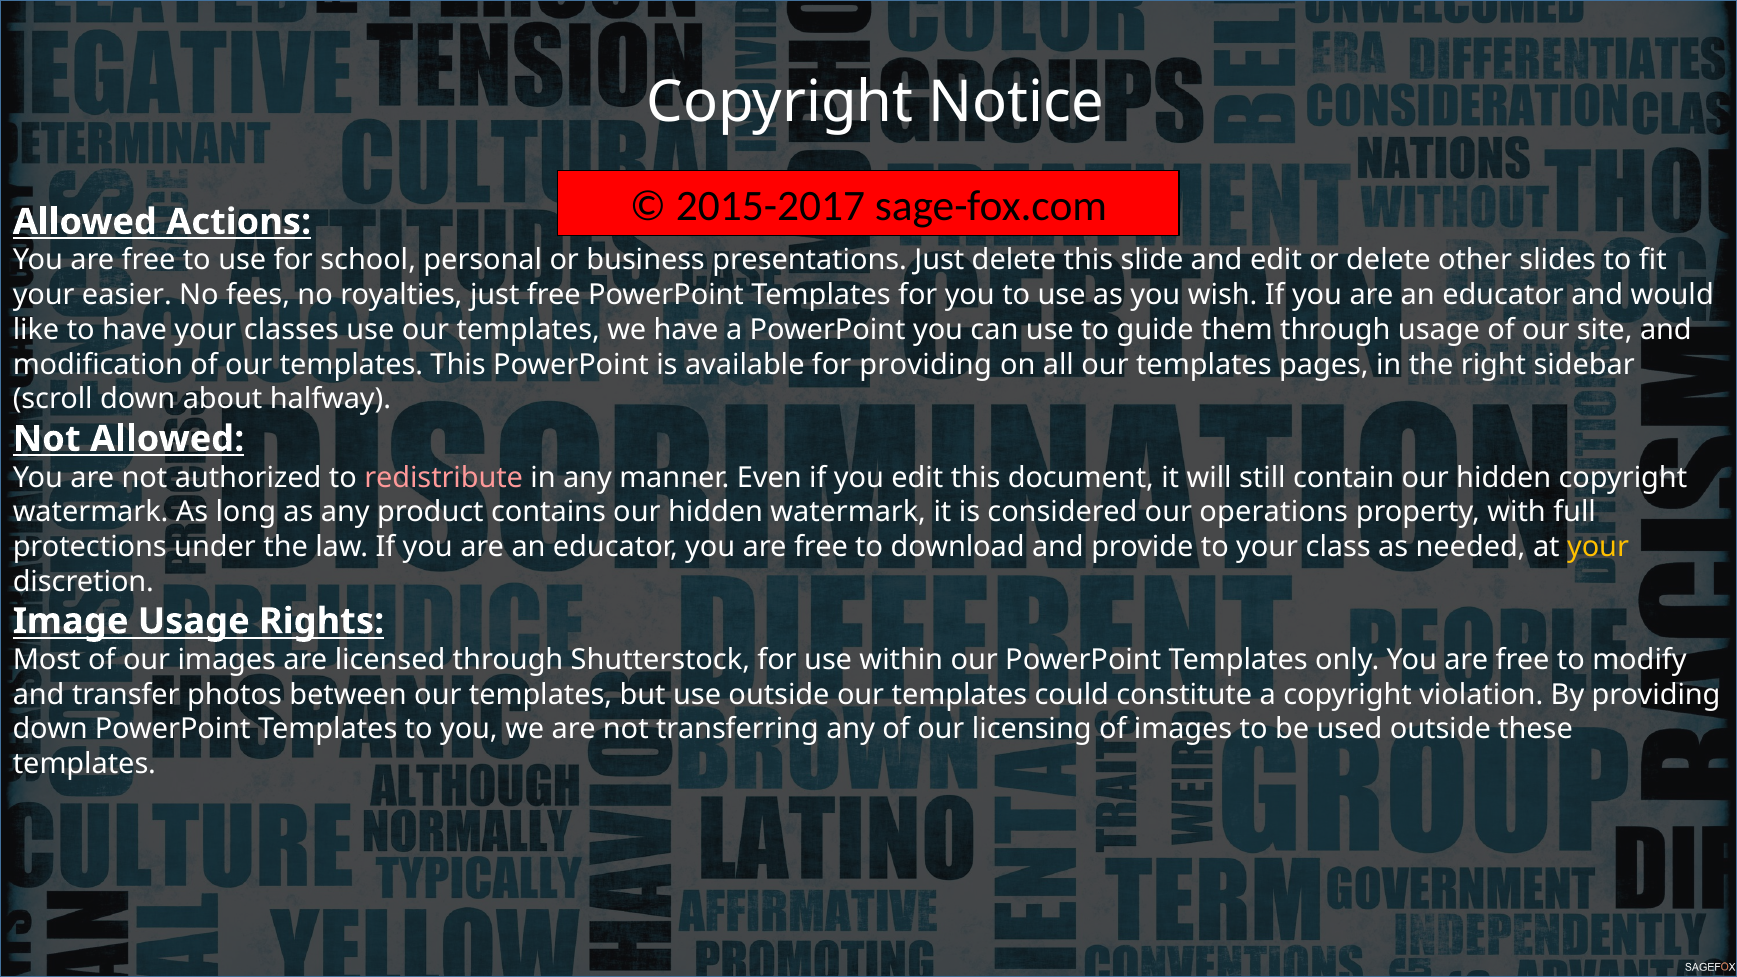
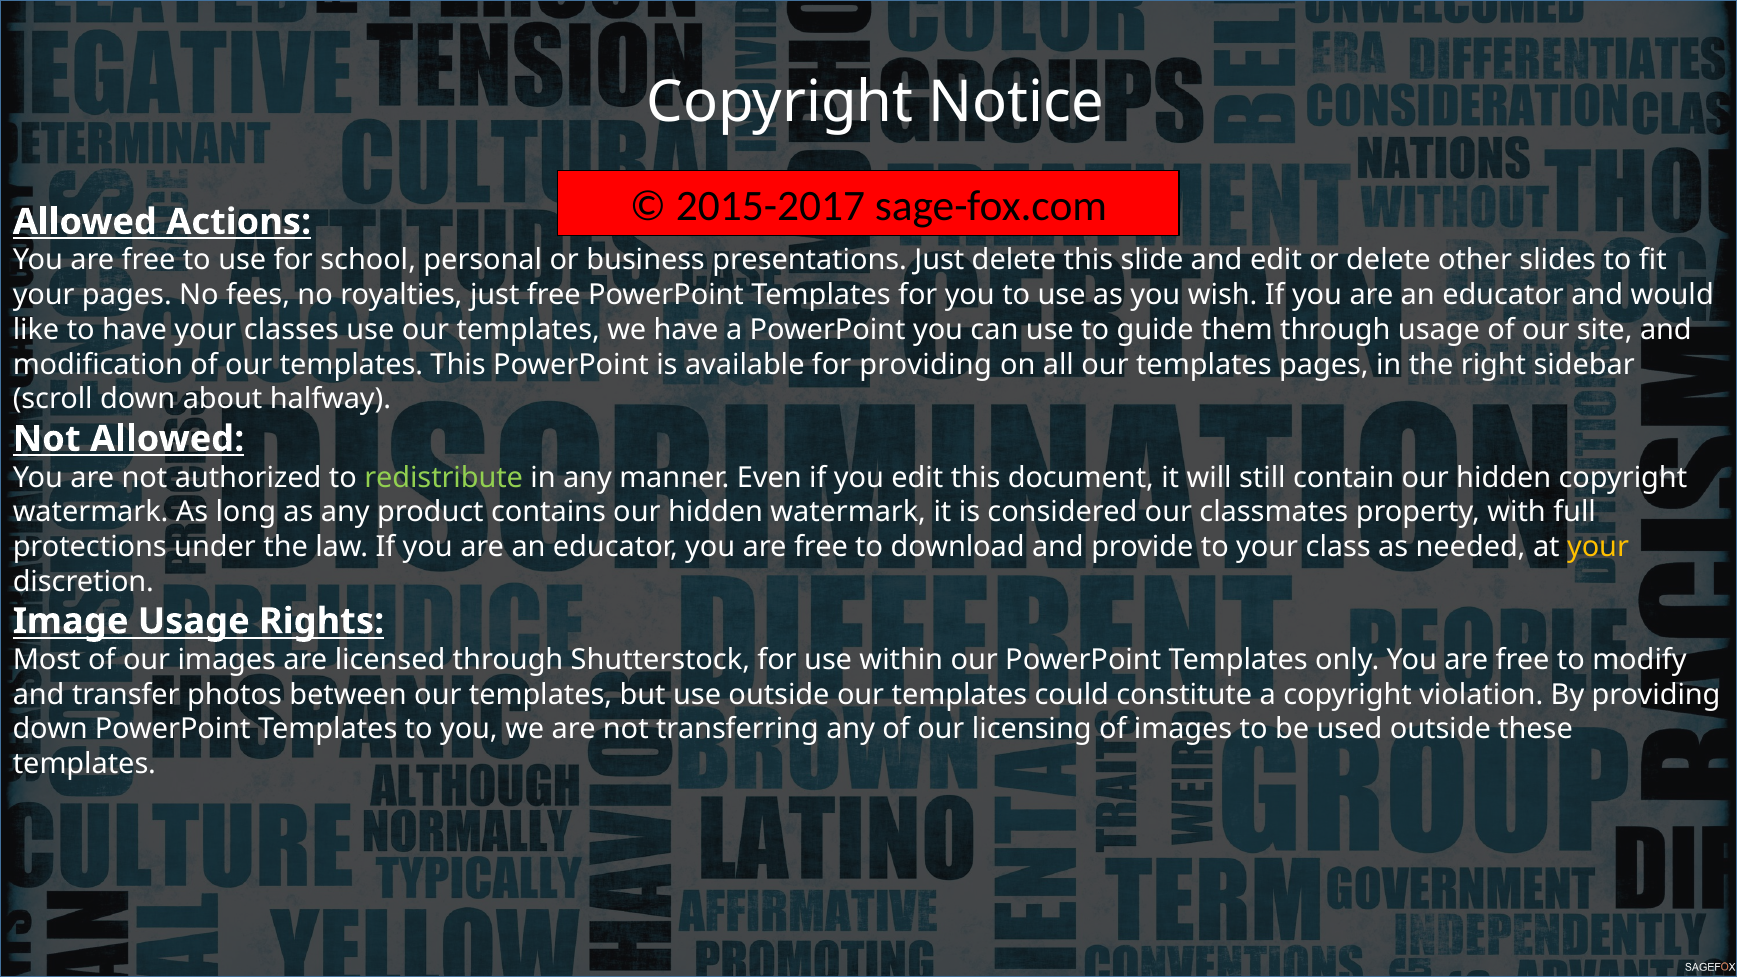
your easier: easier -> pages
redistribute colour: pink -> light green
operations: operations -> classmates
